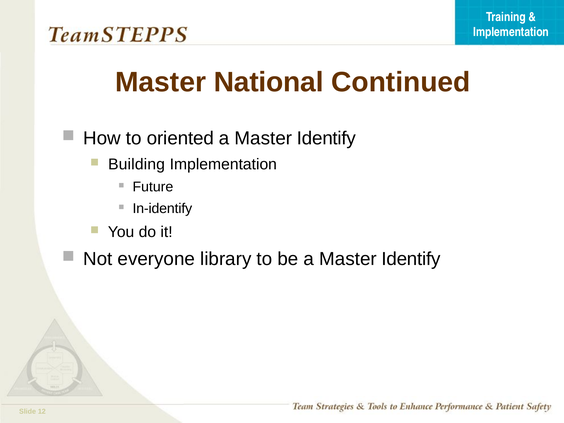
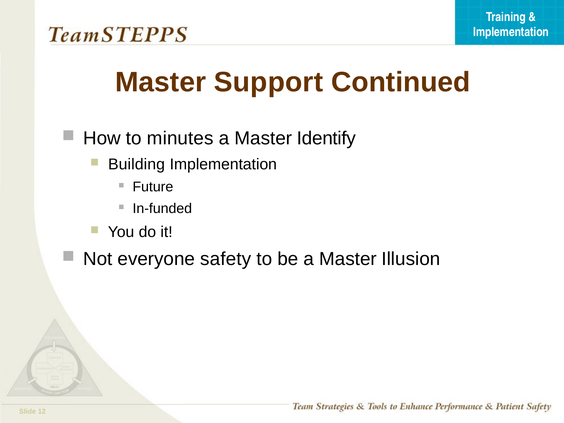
National: National -> Support
oriented: oriented -> minutes
In-identify: In-identify -> In-funded
library: library -> safety
be a Master Identify: Identify -> Illusion
